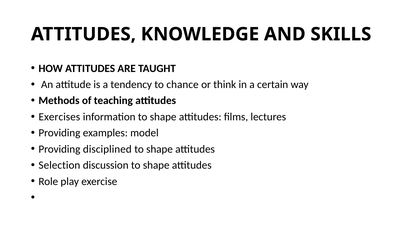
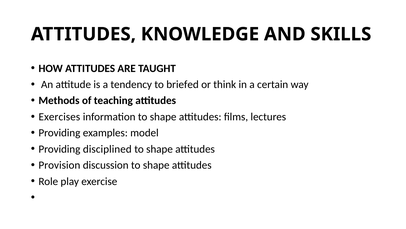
chance: chance -> briefed
Selection: Selection -> Provision
